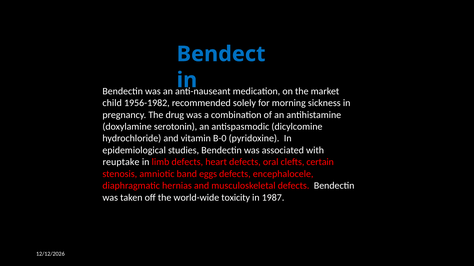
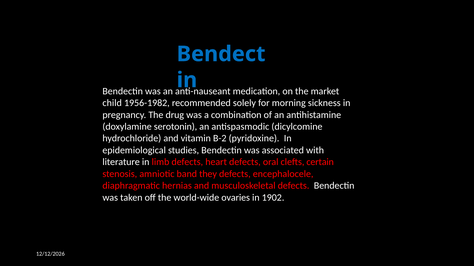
B-0: B-0 -> B-2
reuptake: reuptake -> literature
eggs: eggs -> they
toxicity: toxicity -> ovaries
1987: 1987 -> 1902
